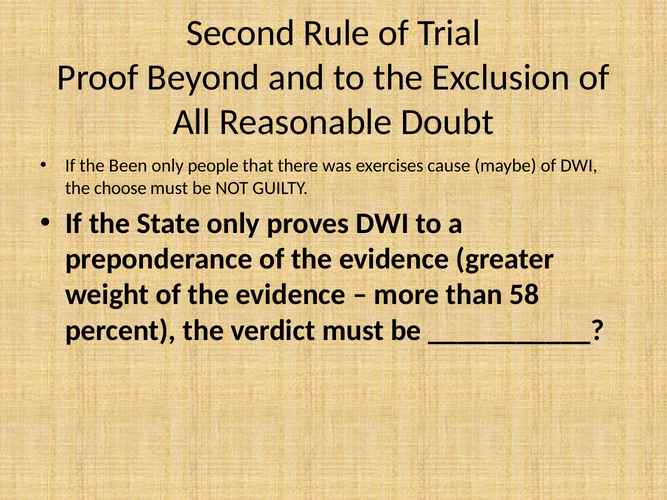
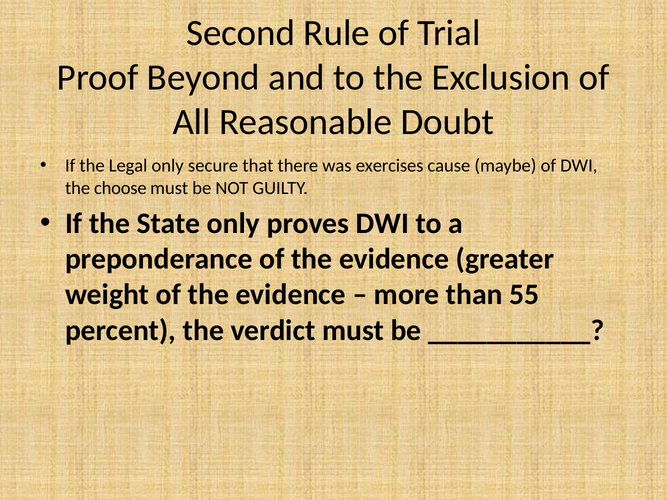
Been: Been -> Legal
people: people -> secure
58: 58 -> 55
